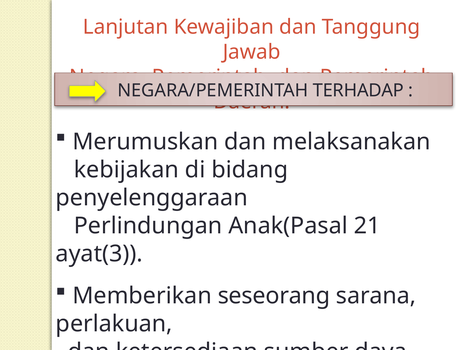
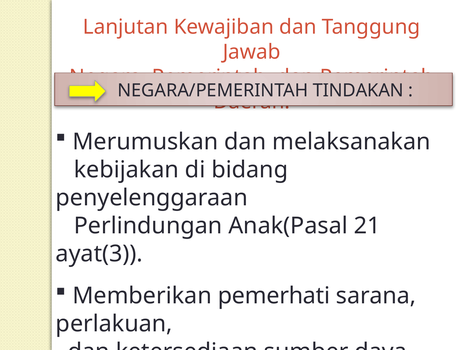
TERHADAP: TERHADAP -> TINDAKAN
seseorang: seseorang -> pemerhati
